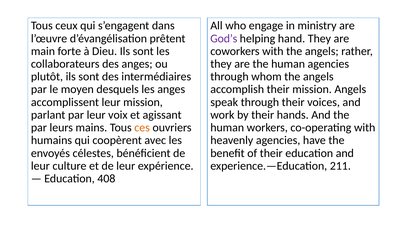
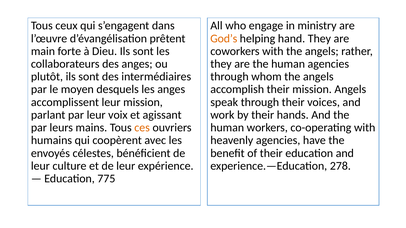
God’s colour: purple -> orange
211: 211 -> 278
408: 408 -> 775
